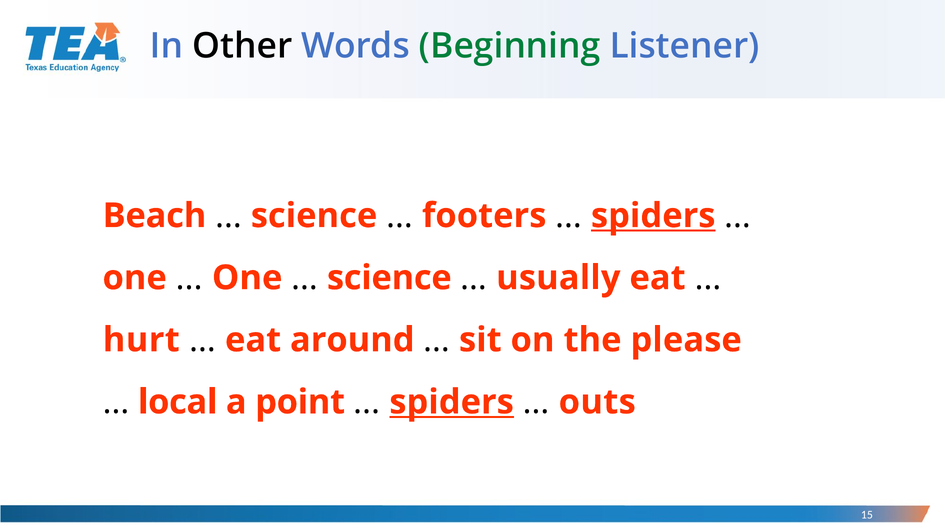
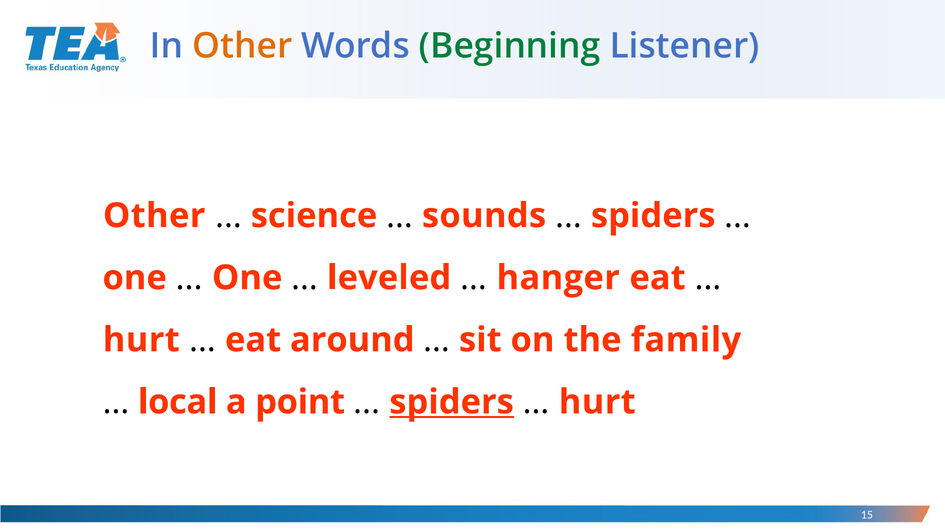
Other at (242, 46) colour: black -> orange
Beach at (154, 216): Beach -> Other
footers: footers -> sounds
spiders at (653, 216) underline: present -> none
science at (389, 278): science -> leveled
usually: usually -> hanger
please: please -> family
outs at (597, 402): outs -> hurt
